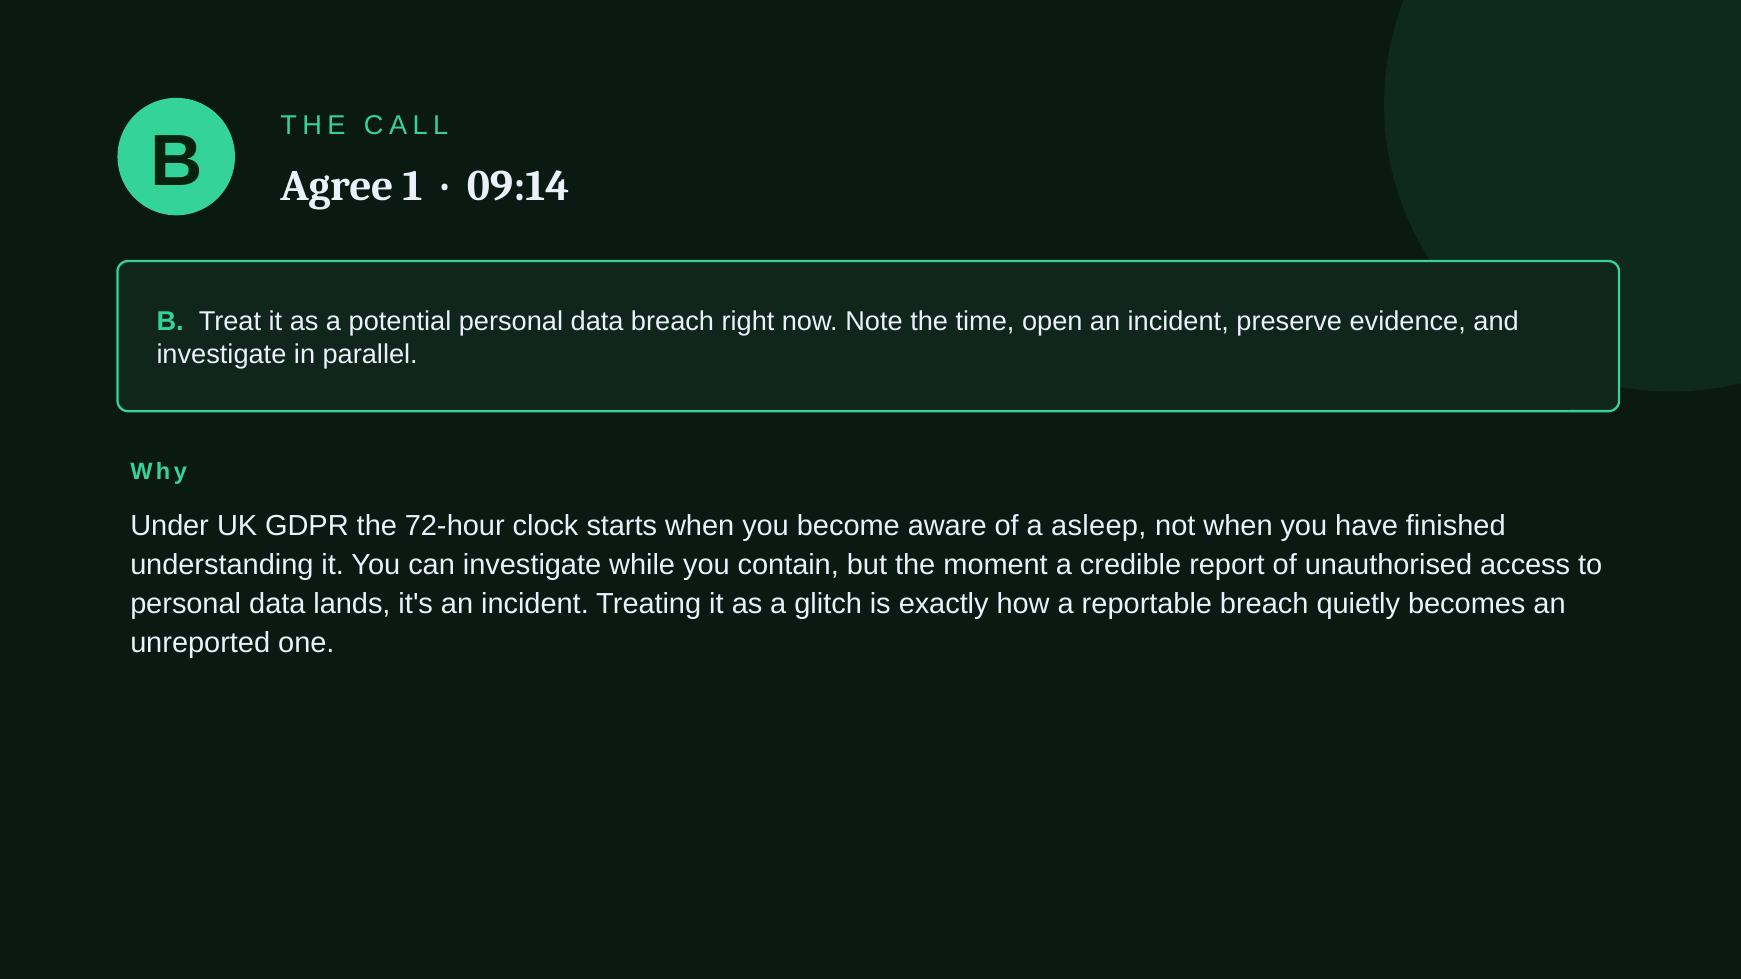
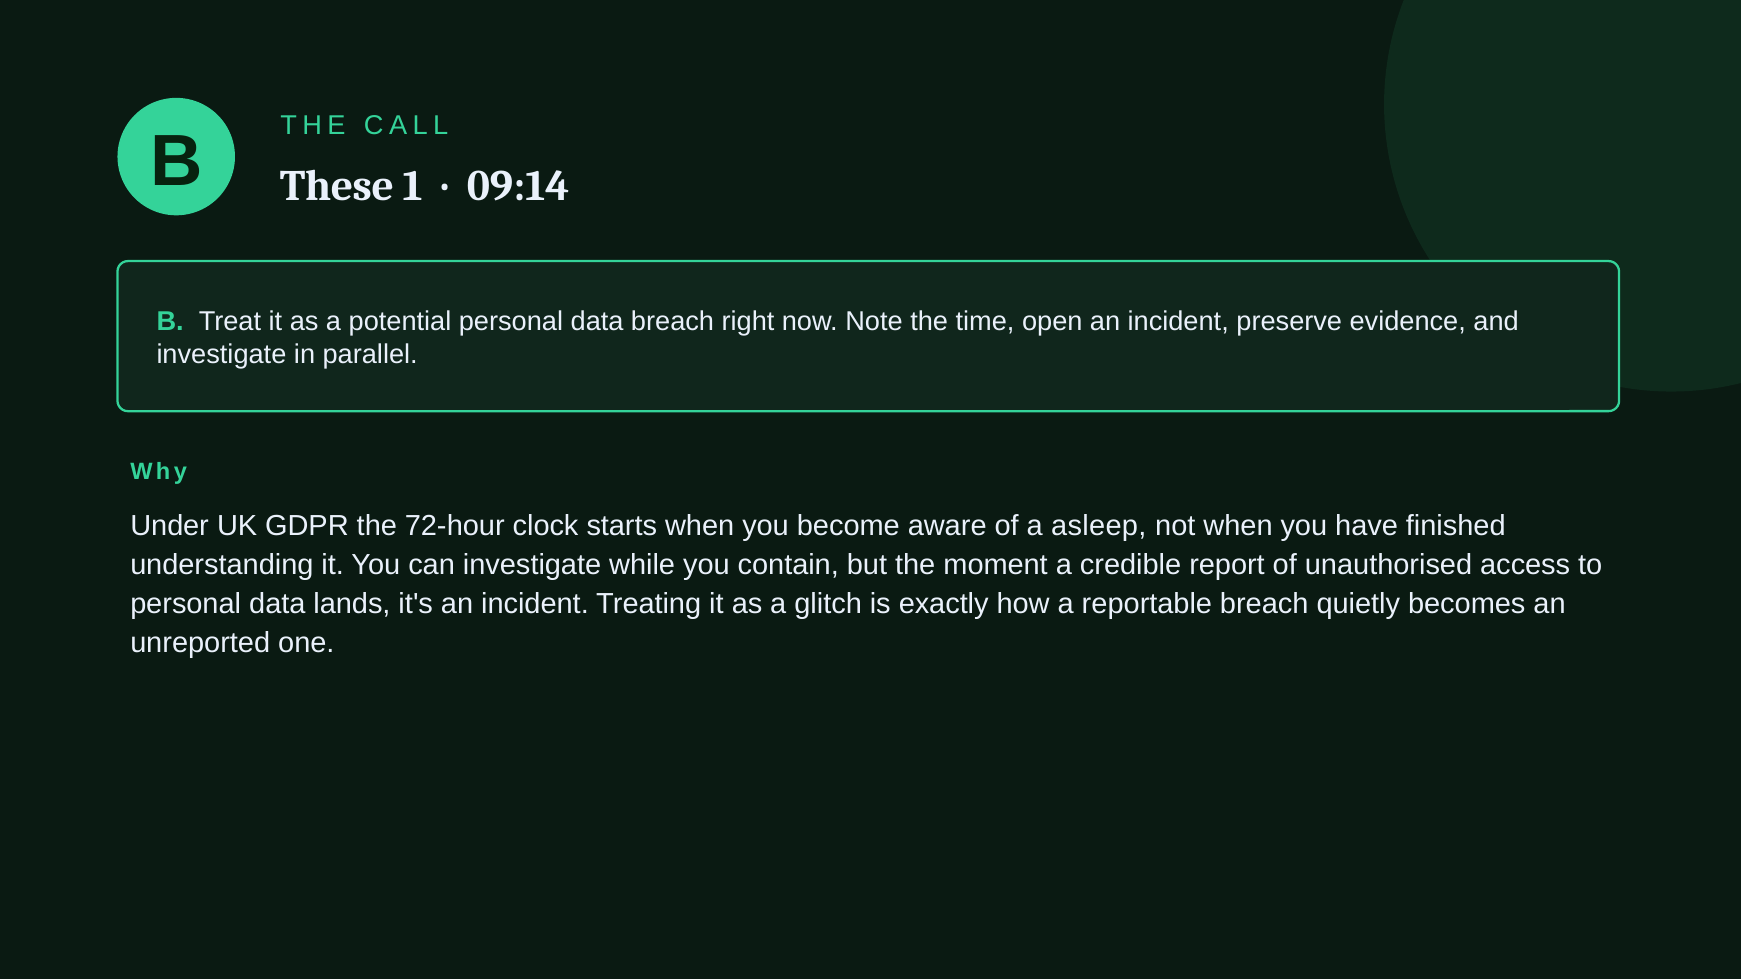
Agree: Agree -> These
